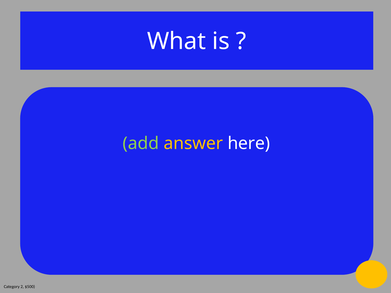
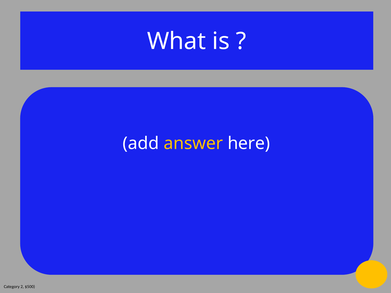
add colour: light green -> white
